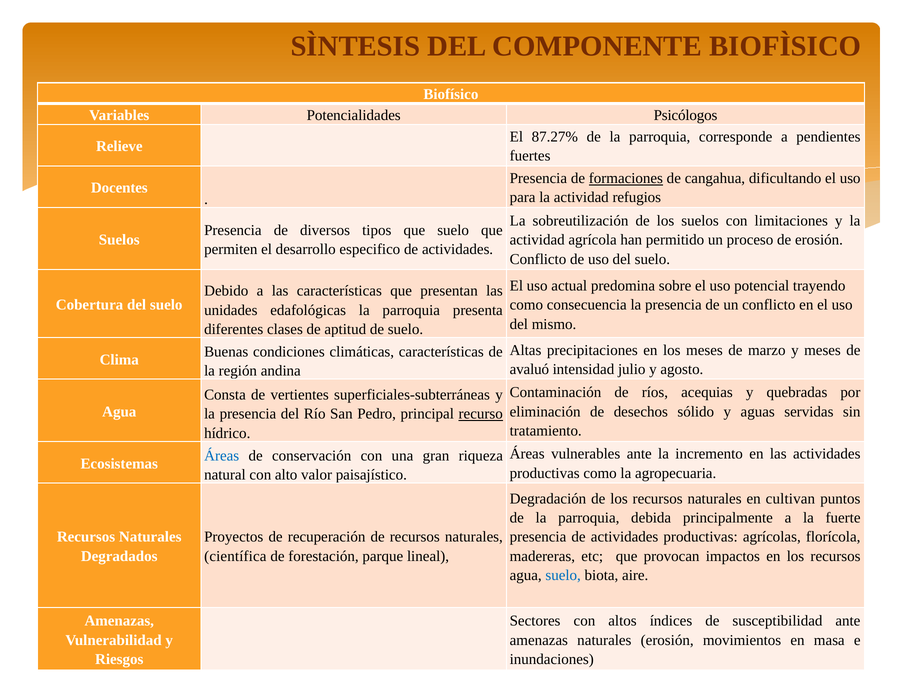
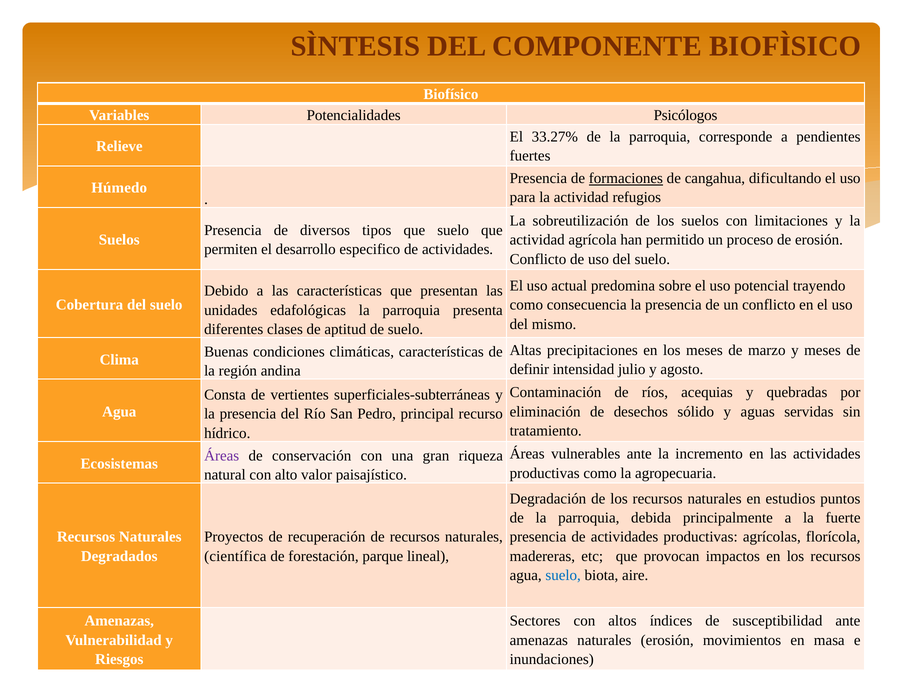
87.27%: 87.27% -> 33.27%
Docentes: Docentes -> Húmedo
avaluó: avaluó -> definir
recurso underline: present -> none
Áreas at (222, 455) colour: blue -> purple
cultivan: cultivan -> estudios
